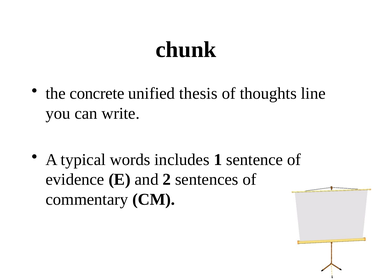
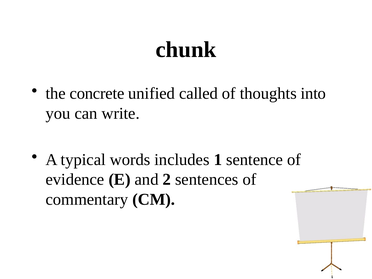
thesis: thesis -> called
line: line -> into
